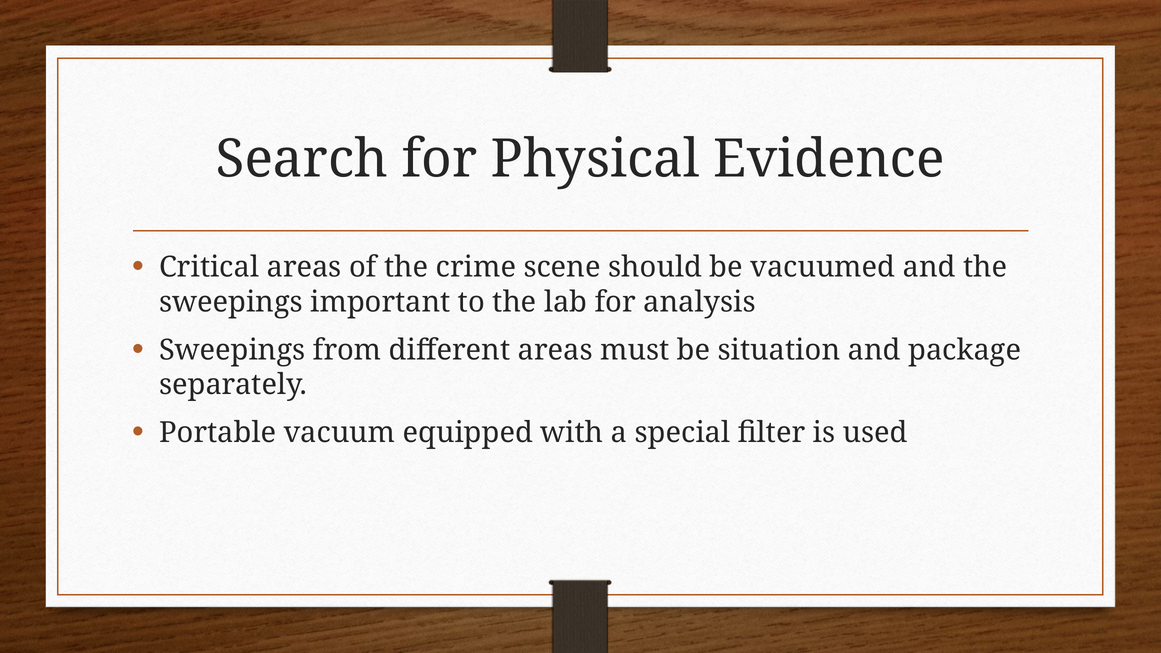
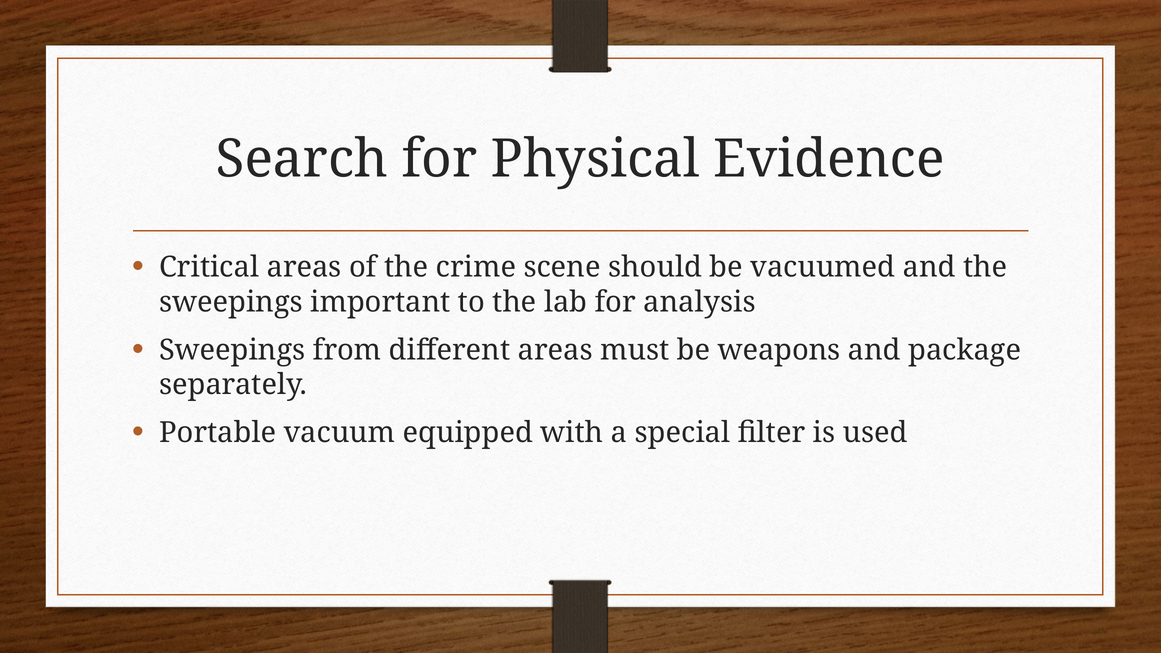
situation: situation -> weapons
